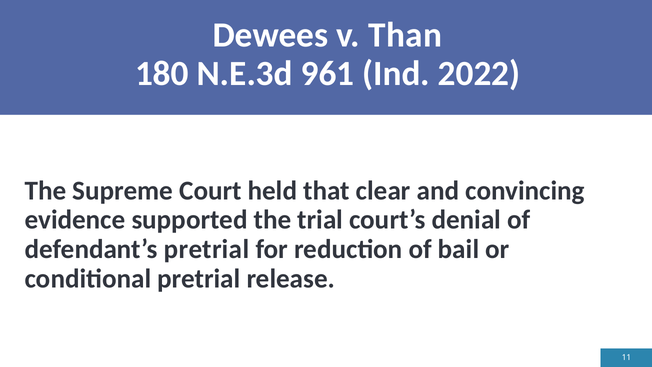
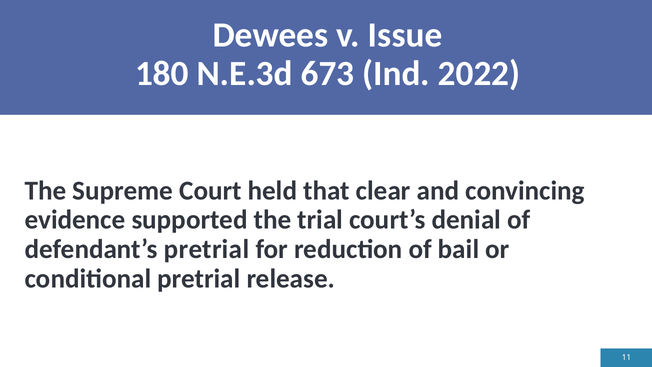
Than: Than -> Issue
961: 961 -> 673
